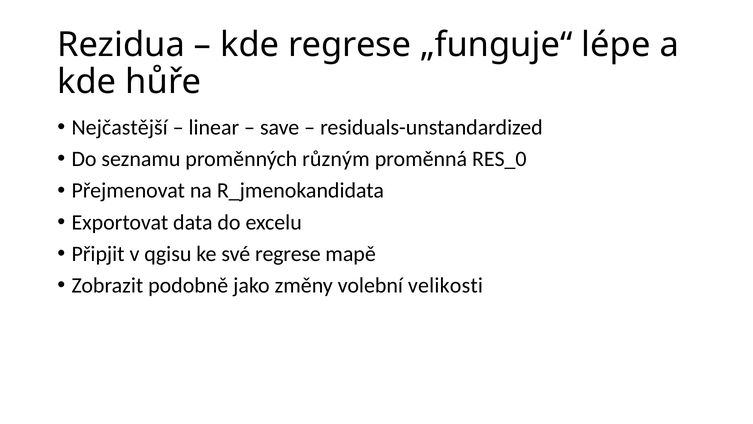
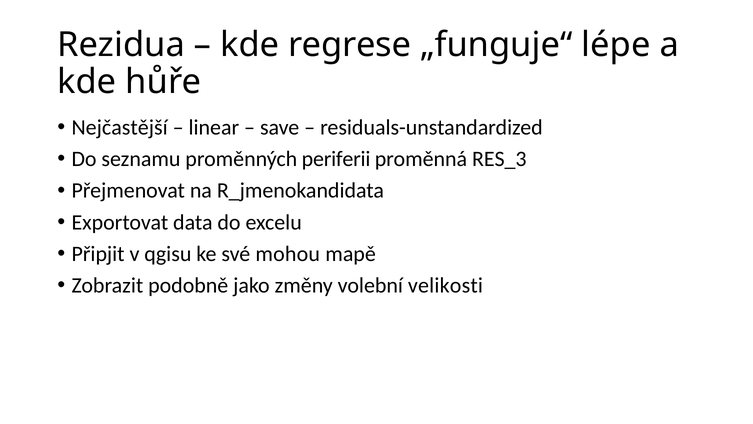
různým: různým -> periferii
RES_0: RES_0 -> RES_3
své regrese: regrese -> mohou
